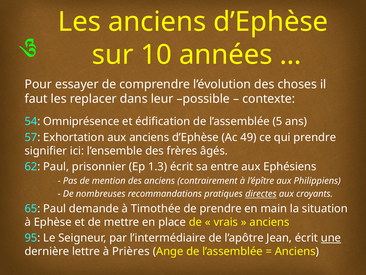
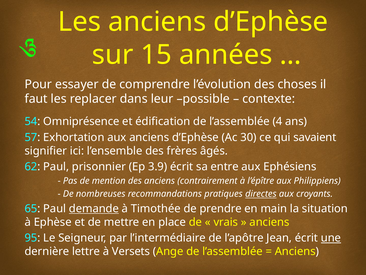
10: 10 -> 15
5: 5 -> 4
49: 49 -> 30
qui prendre: prendre -> savaient
1.3: 1.3 -> 3.9
demande underline: none -> present
Prières: Prières -> Versets
